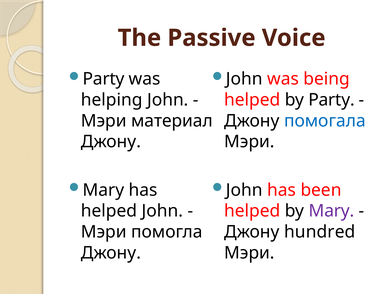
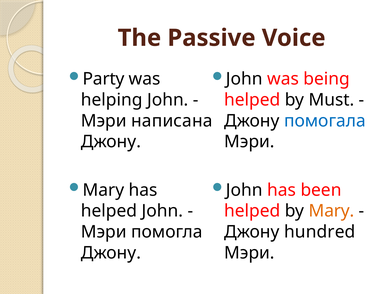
by Party: Party -> Must
материал: материал -> написана
Mary at (331, 210) colour: purple -> orange
